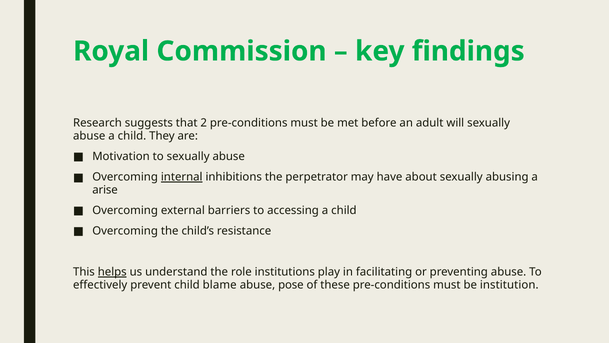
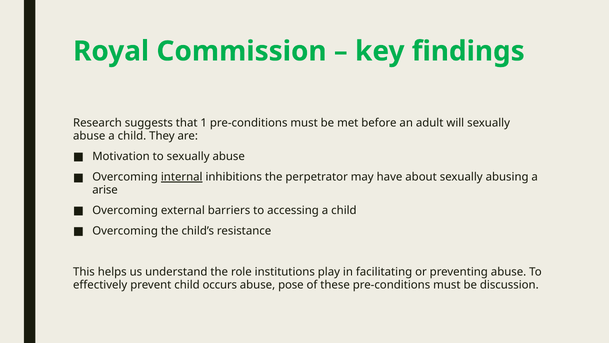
2: 2 -> 1
helps underline: present -> none
blame: blame -> occurs
institution: institution -> discussion
